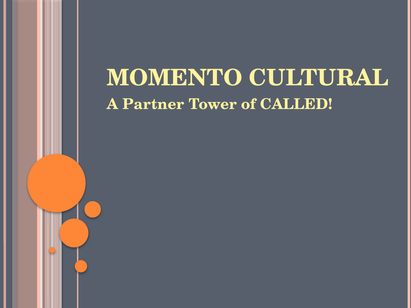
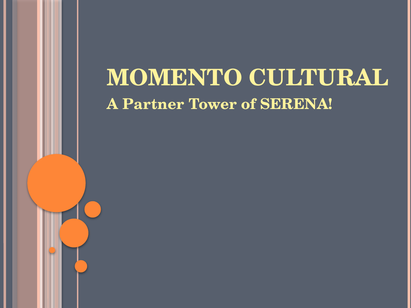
CALLED: CALLED -> SERENA
